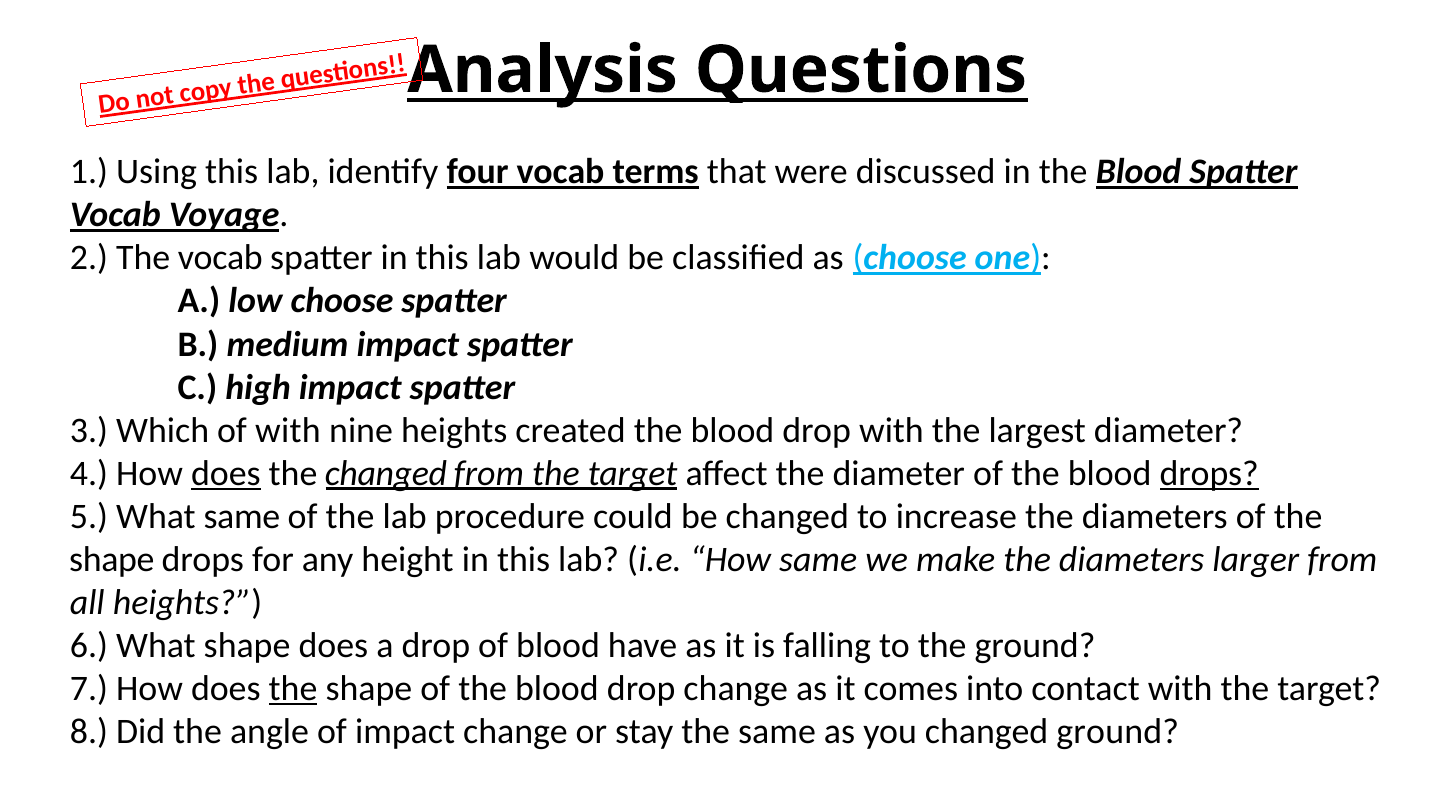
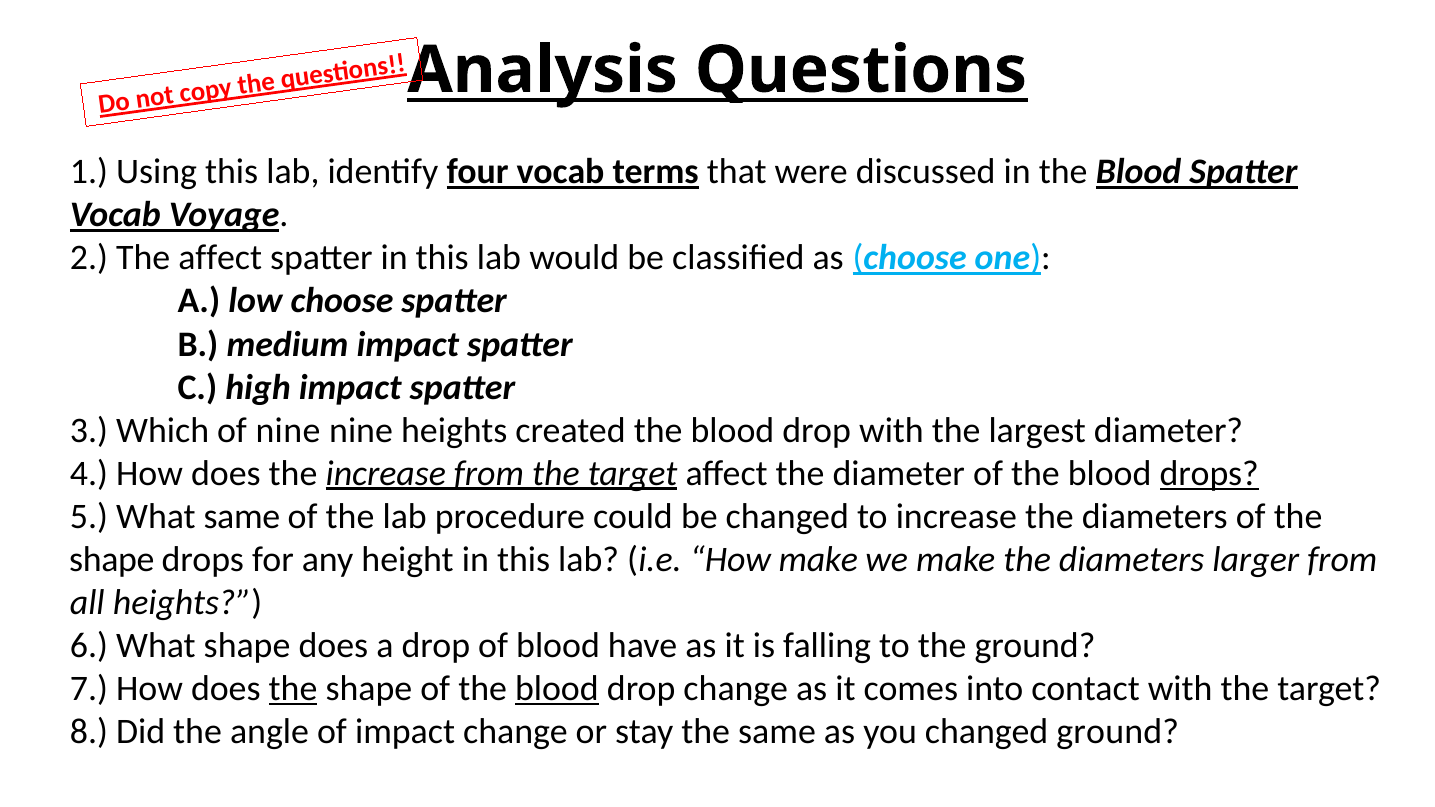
The vocab: vocab -> affect
of with: with -> nine
does at (226, 473) underline: present -> none
the changed: changed -> increase
How same: same -> make
blood at (557, 689) underline: none -> present
